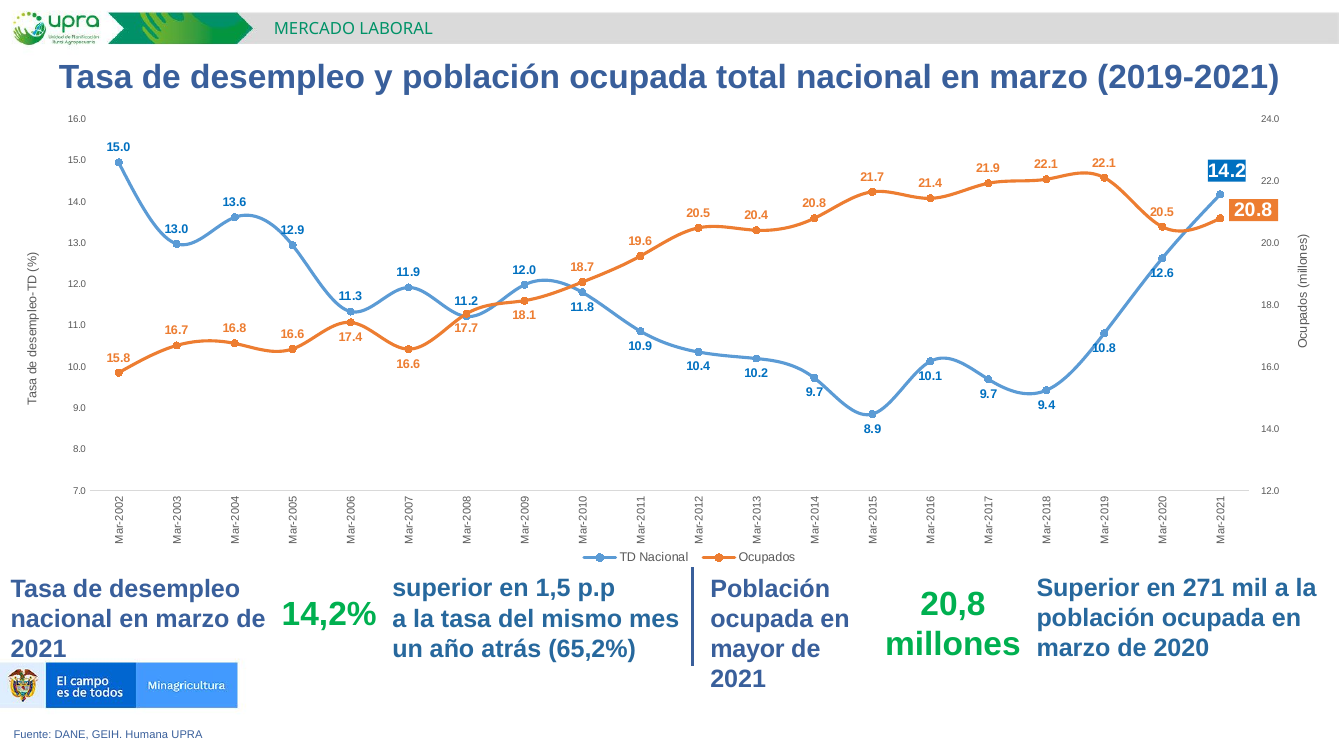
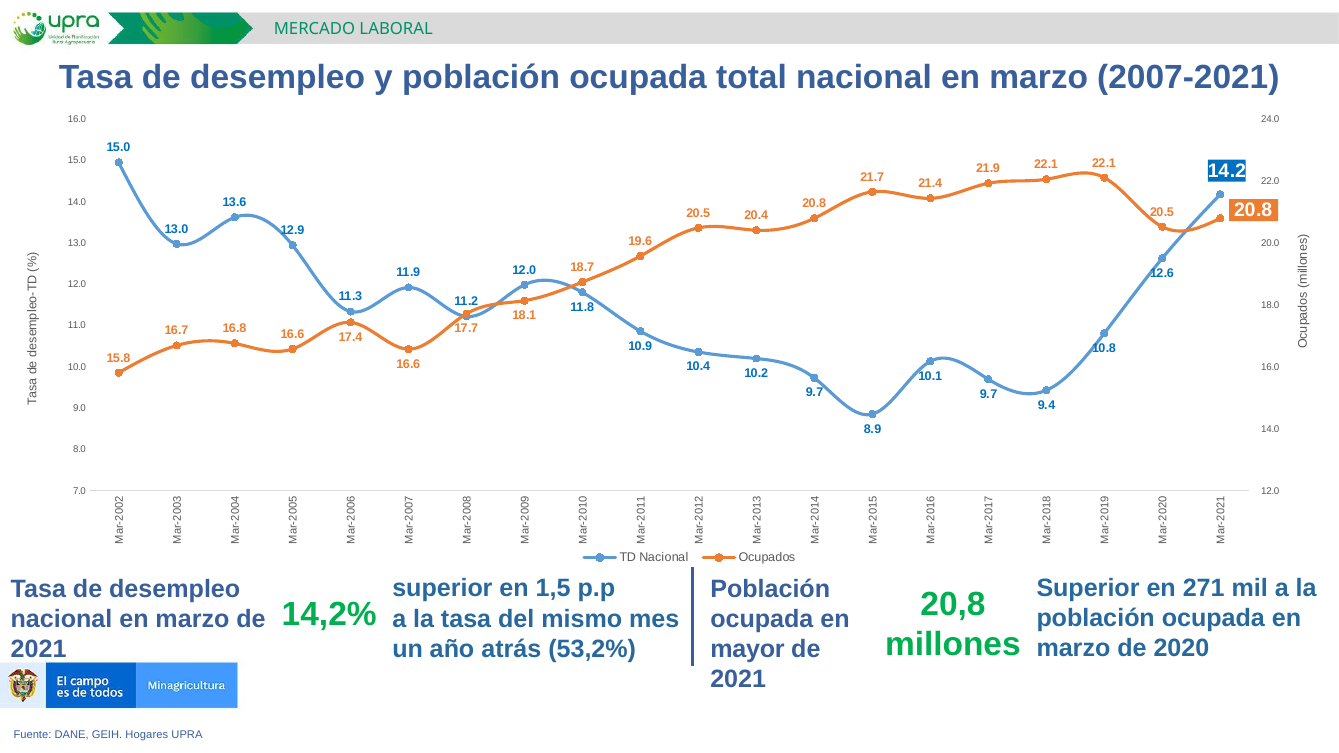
2019-2021: 2019-2021 -> 2007-2021
65,2%: 65,2% -> 53,2%
Humana: Humana -> Hogares
